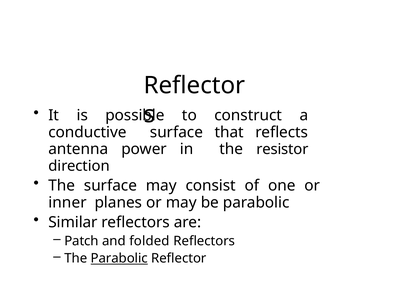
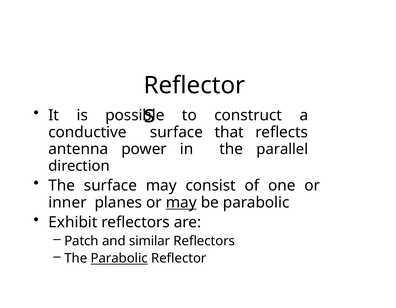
resistor: resistor -> parallel
may at (181, 202) underline: none -> present
Similar: Similar -> Exhibit
folded: folded -> similar
